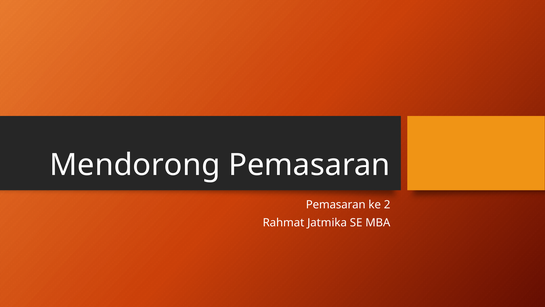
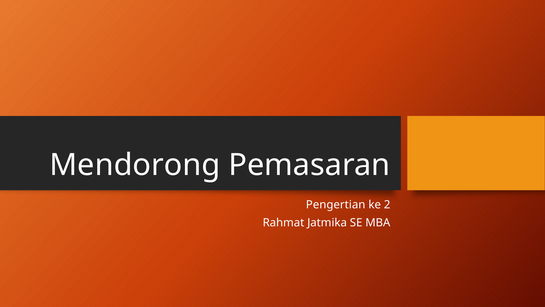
Pemasaran at (336, 205): Pemasaran -> Pengertian
